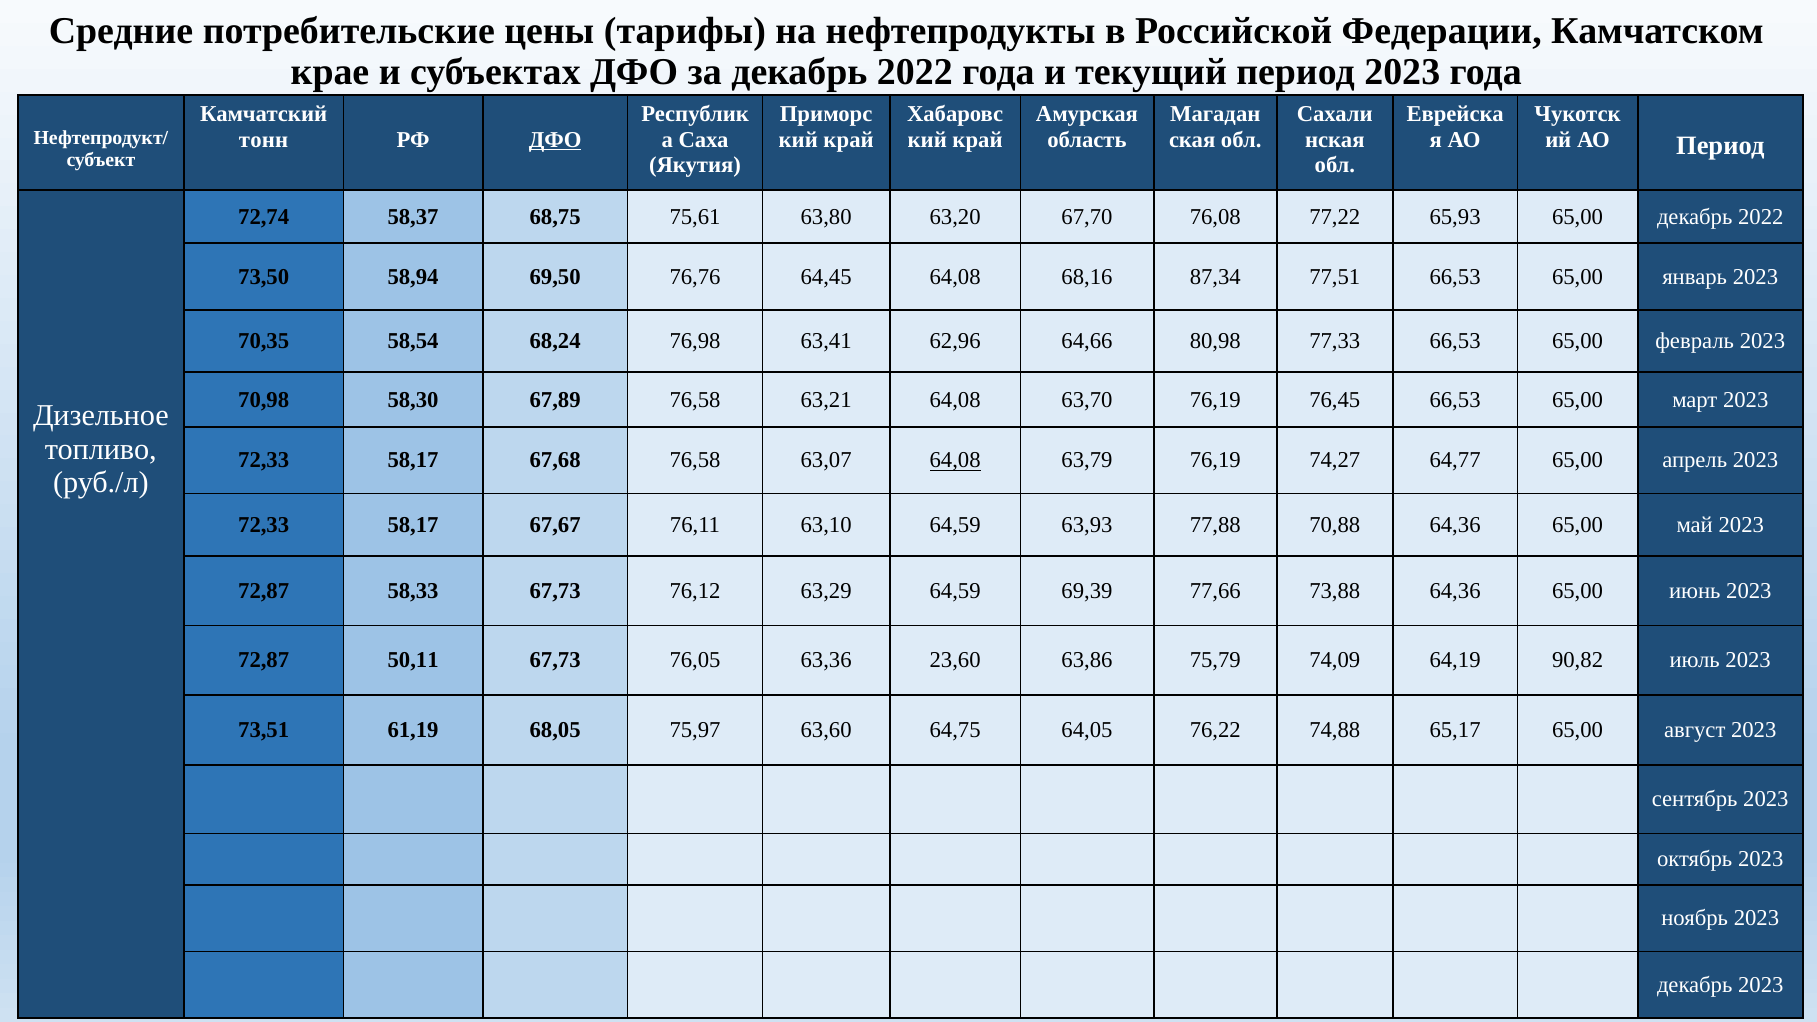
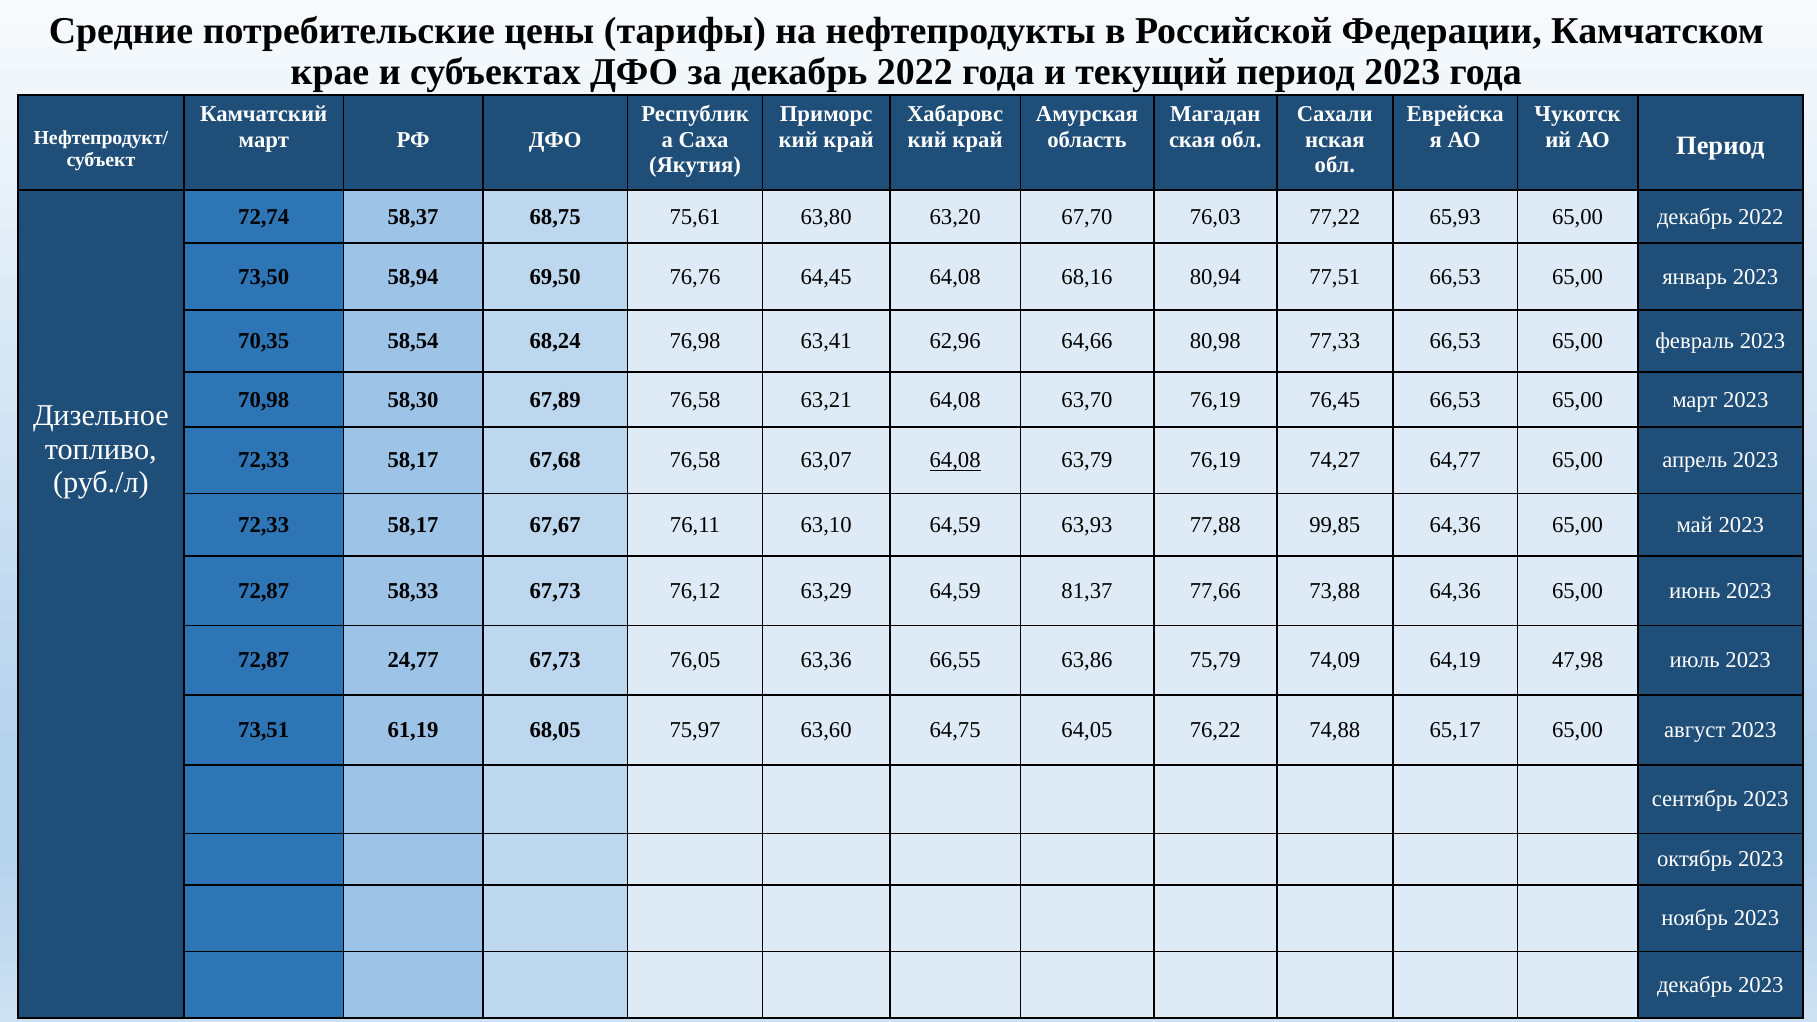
тонн at (264, 140): тонн -> март
ДФО at (555, 140) underline: present -> none
76,08: 76,08 -> 76,03
87,34: 87,34 -> 80,94
70,88: 70,88 -> 99,85
69,39: 69,39 -> 81,37
50,11: 50,11 -> 24,77
23,60: 23,60 -> 66,55
90,82: 90,82 -> 47,98
